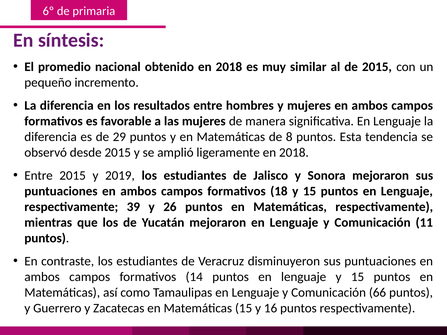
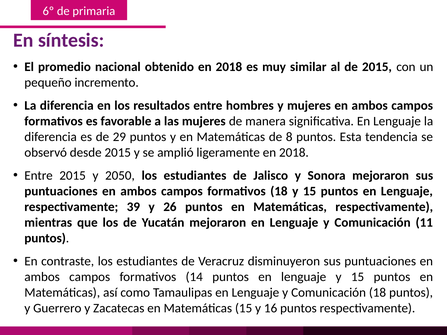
2019: 2019 -> 2050
Comunicación 66: 66 -> 18
